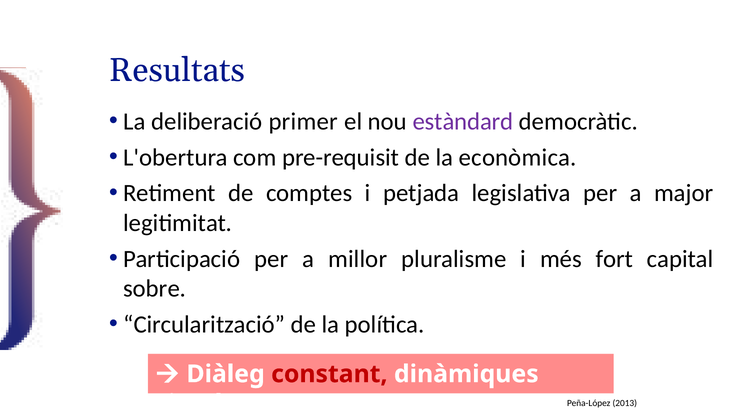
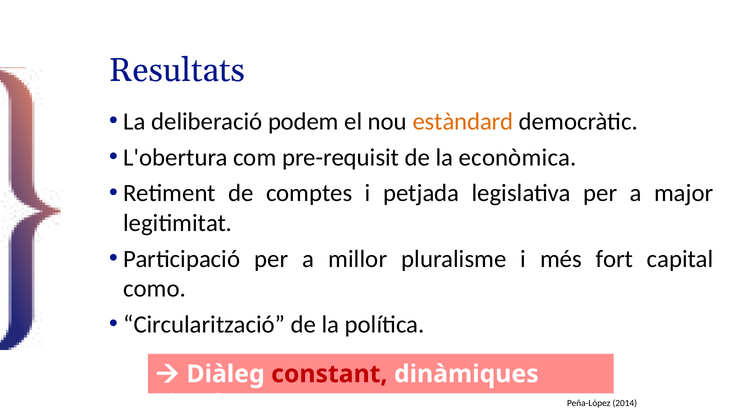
primer: primer -> podem
estàndard colour: purple -> orange
sobre: sobre -> como
2013: 2013 -> 2014
